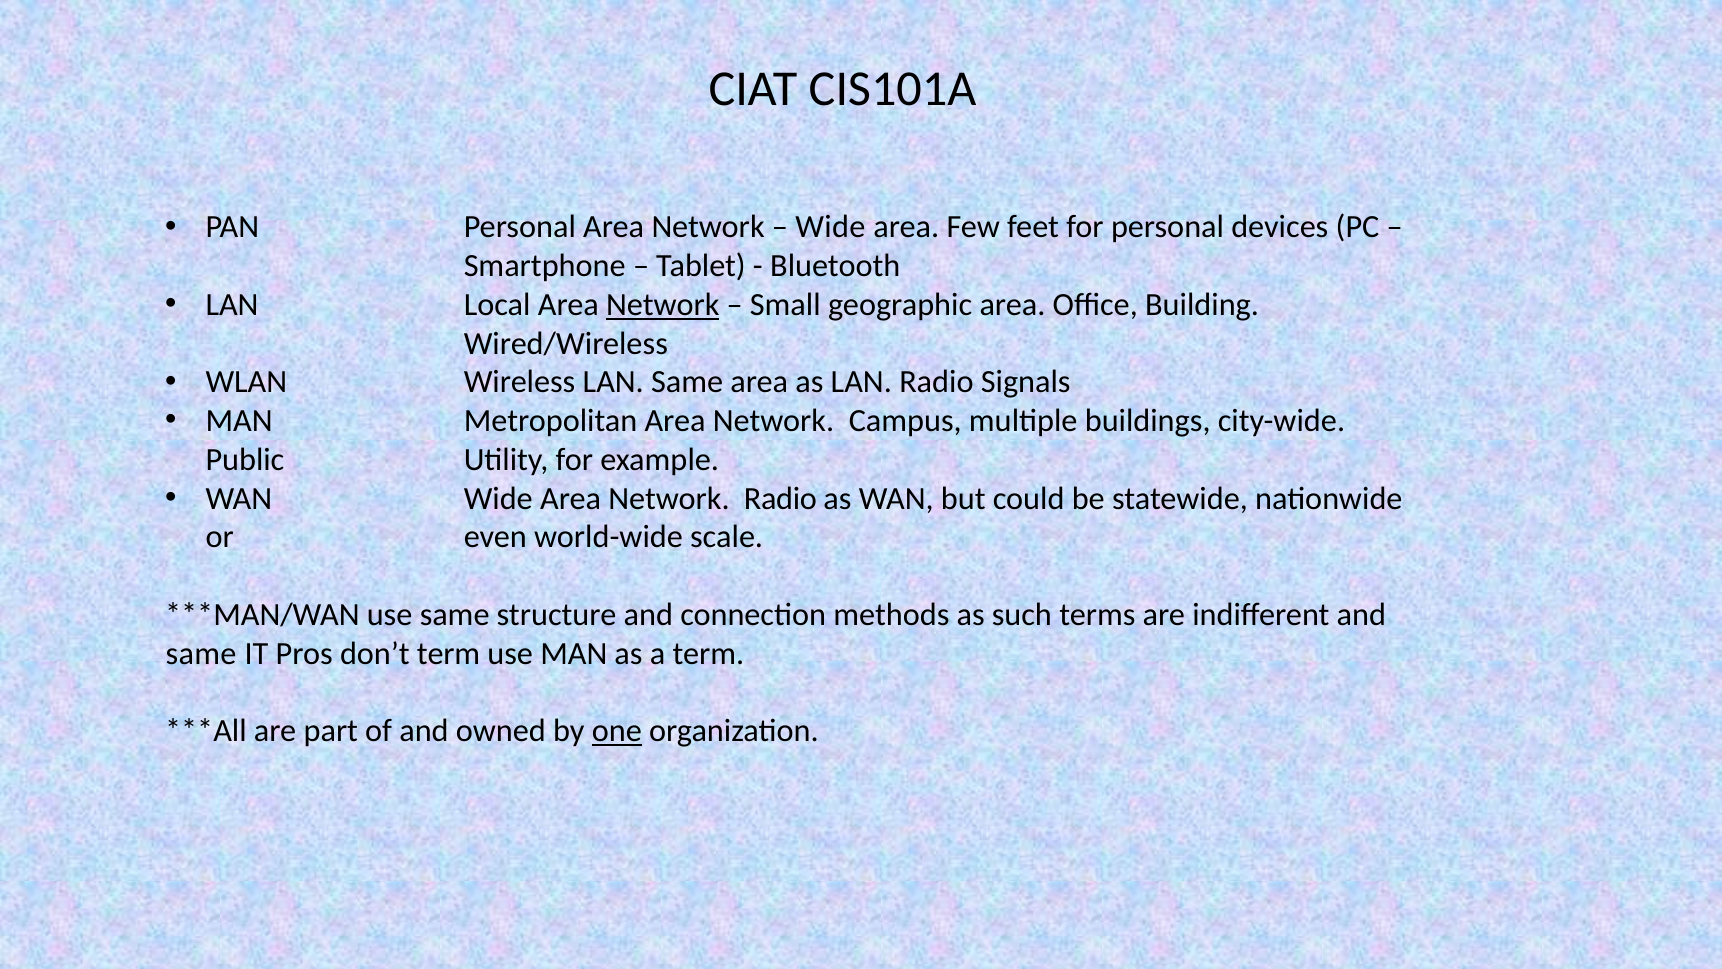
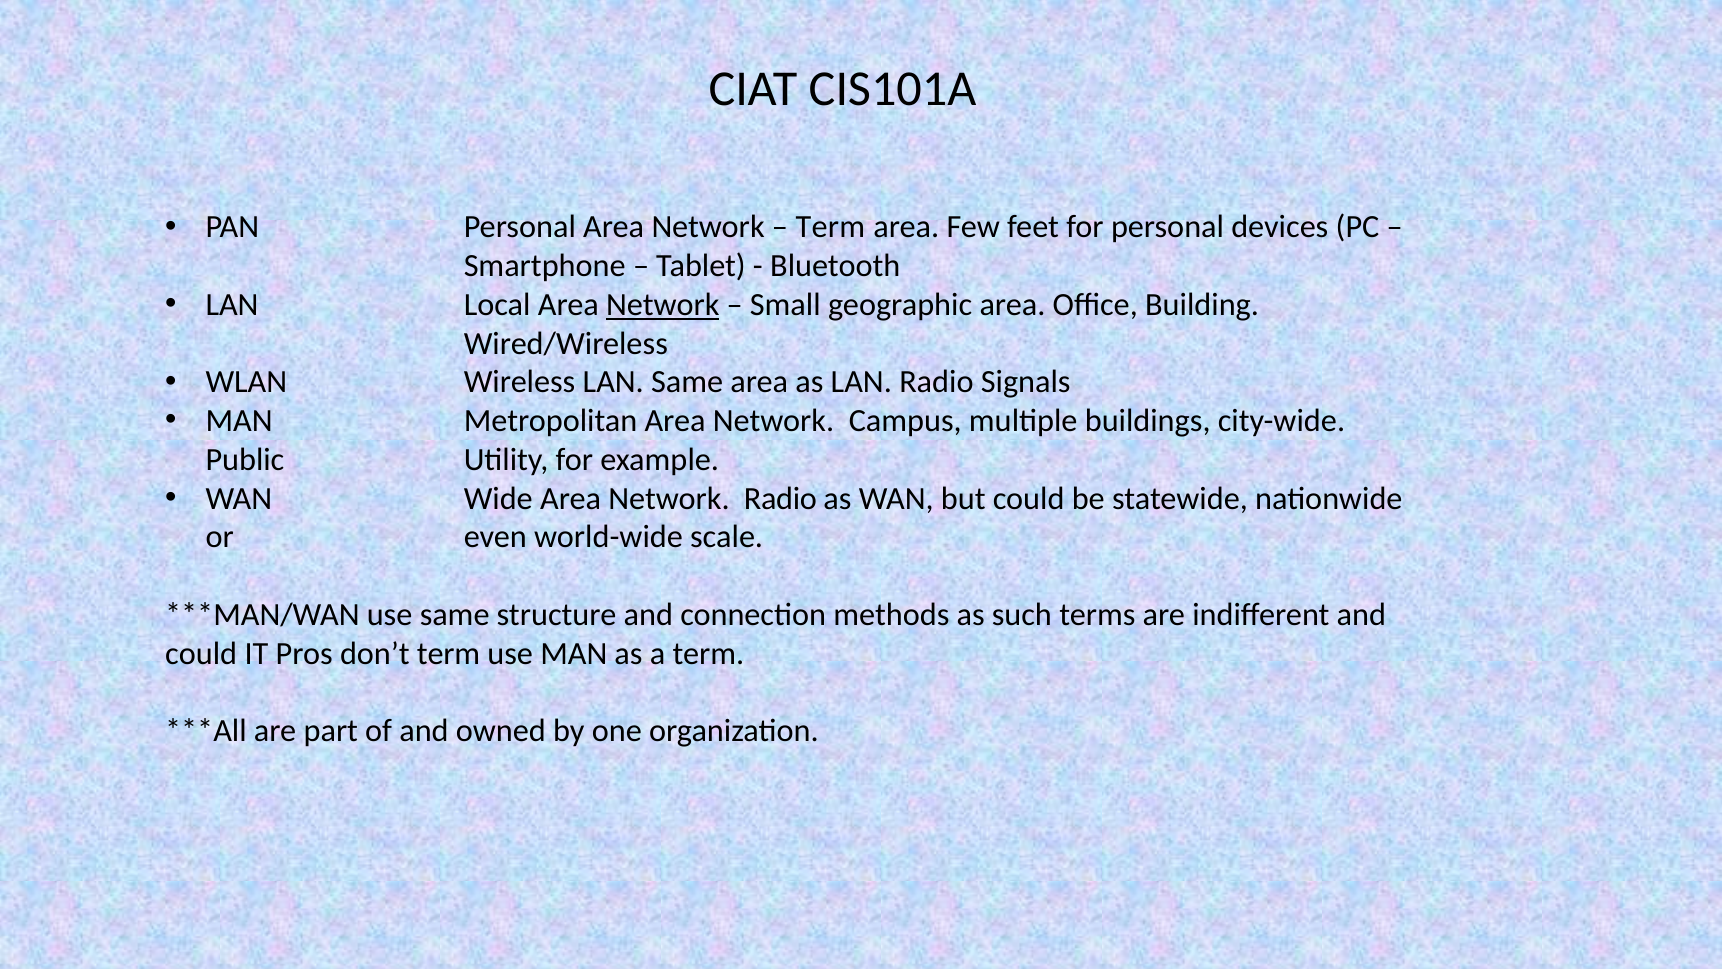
Wide at (830, 227): Wide -> Term
same at (201, 653): same -> could
one underline: present -> none
